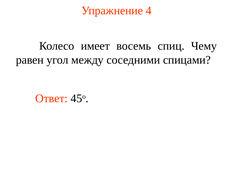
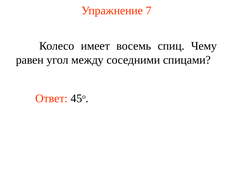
4: 4 -> 7
